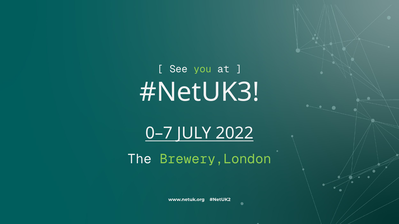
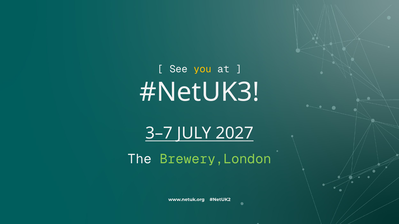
you colour: light green -> yellow
0–7: 0–7 -> 3–7
2022: 2022 -> 2027
